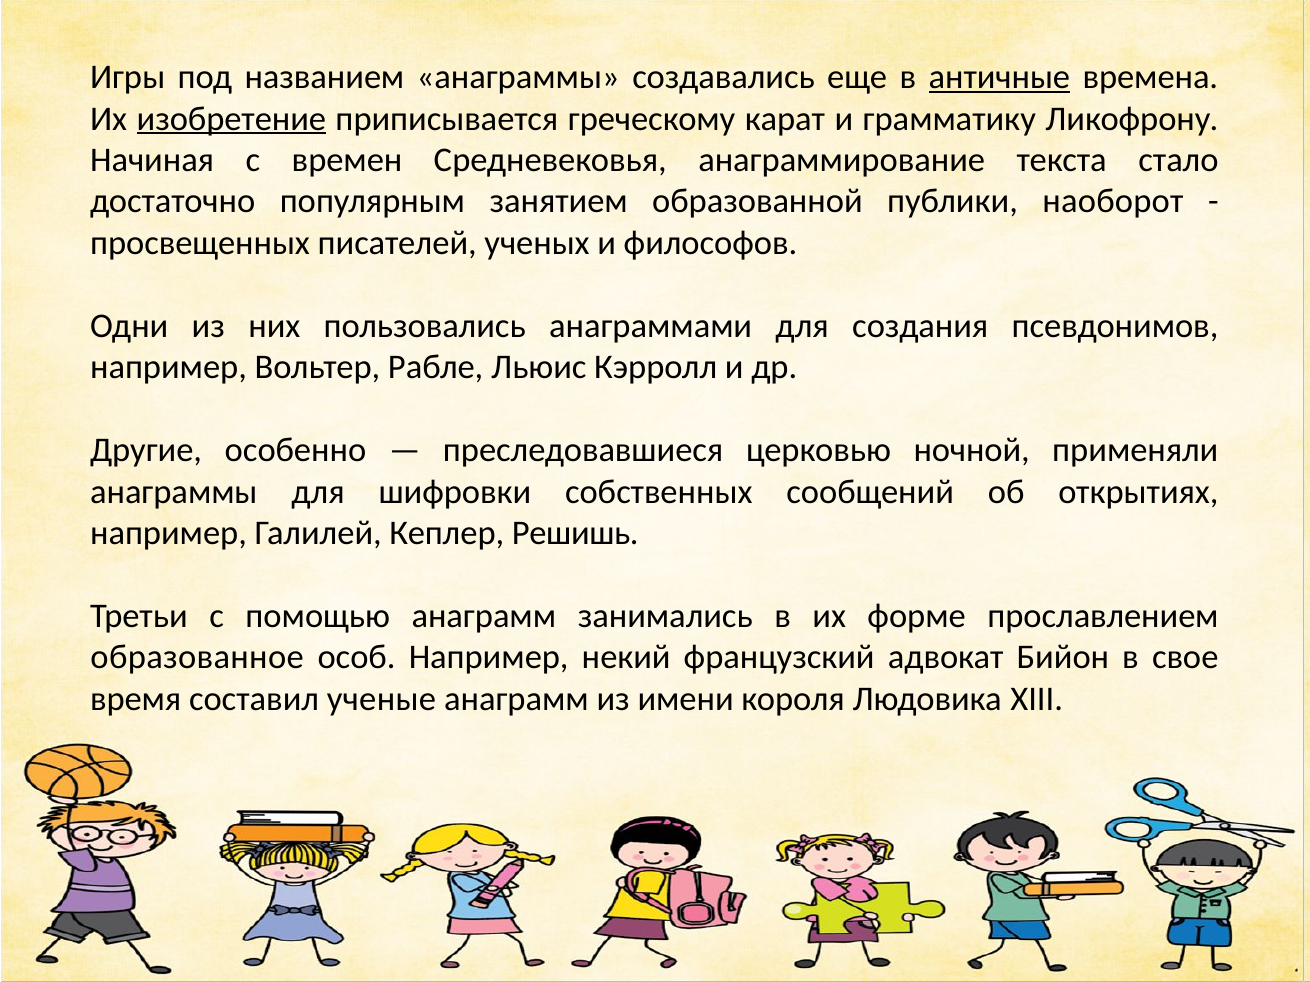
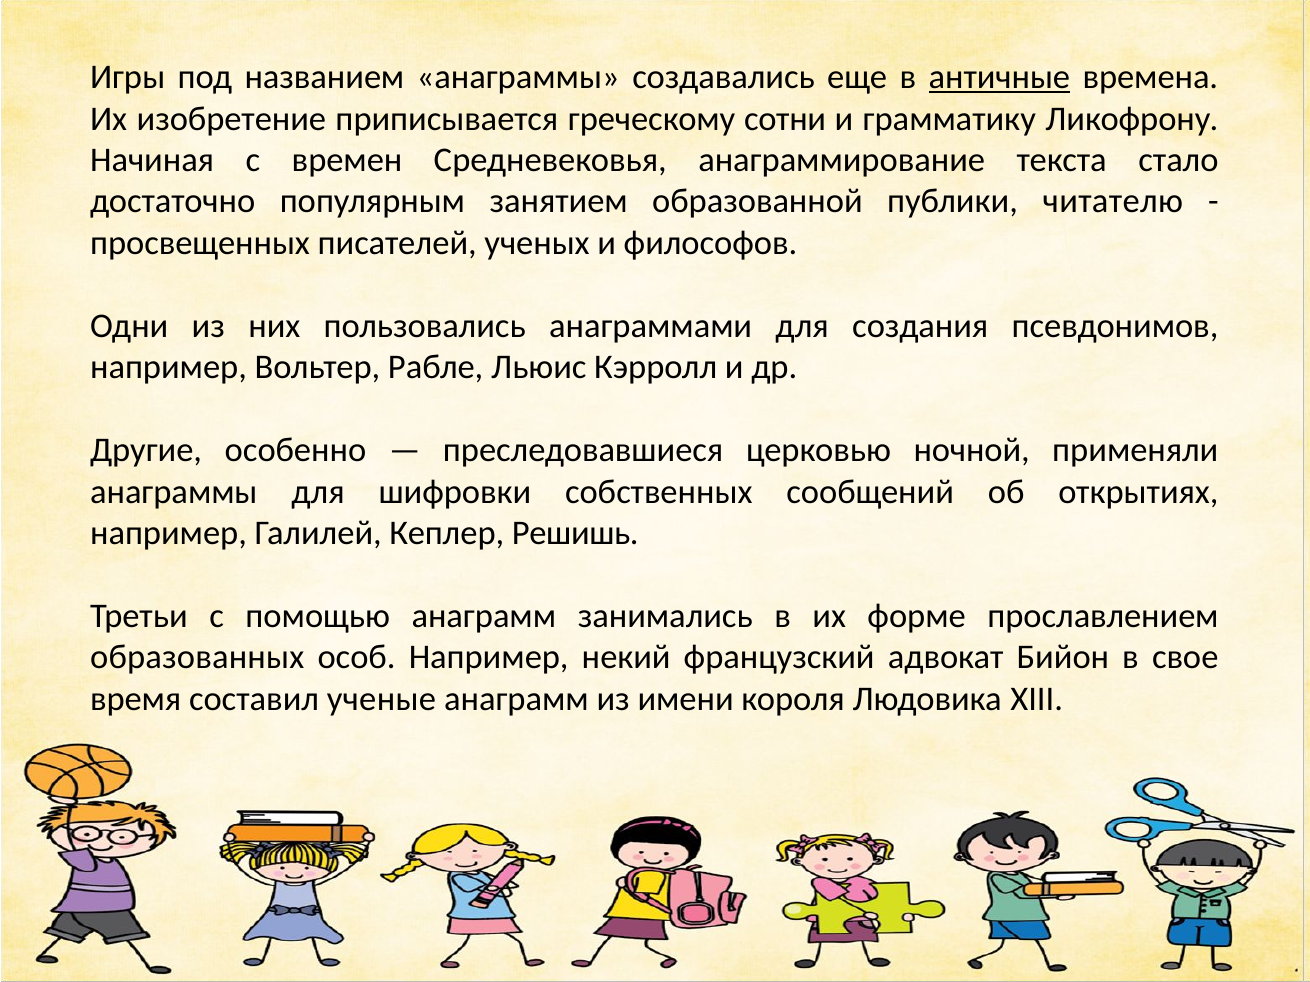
изобретение underline: present -> none
карат: карат -> сотни
наоборот: наоборот -> читателю
образованное: образованное -> образованных
